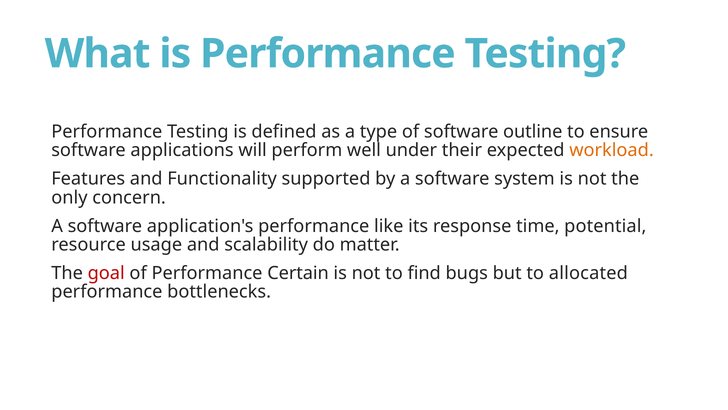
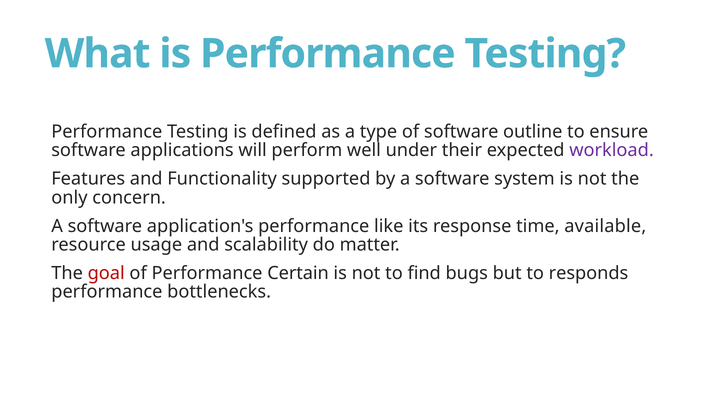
workload colour: orange -> purple
potential: potential -> available
allocated: allocated -> responds
